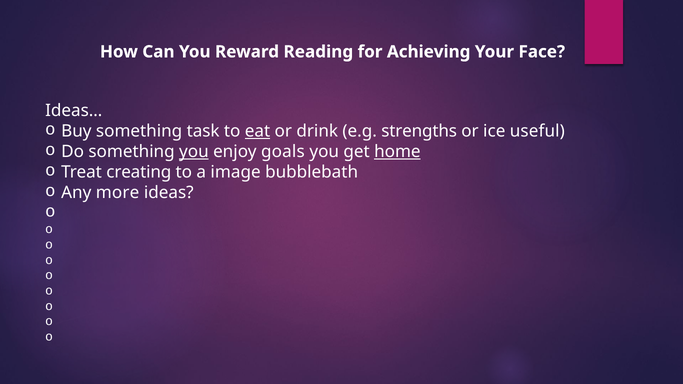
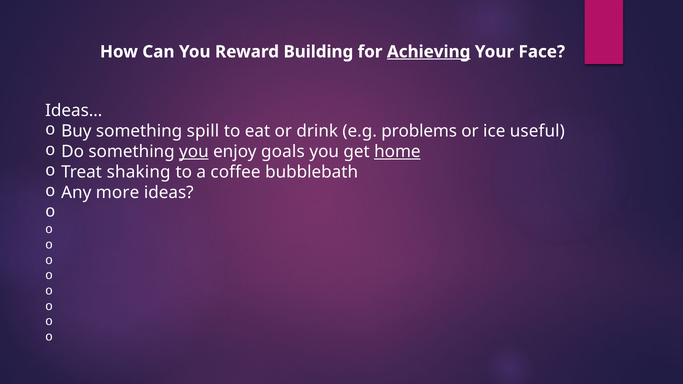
Reading: Reading -> Building
Achieving underline: none -> present
task: task -> spill
eat underline: present -> none
strengths: strengths -> problems
creating: creating -> shaking
image: image -> coffee
